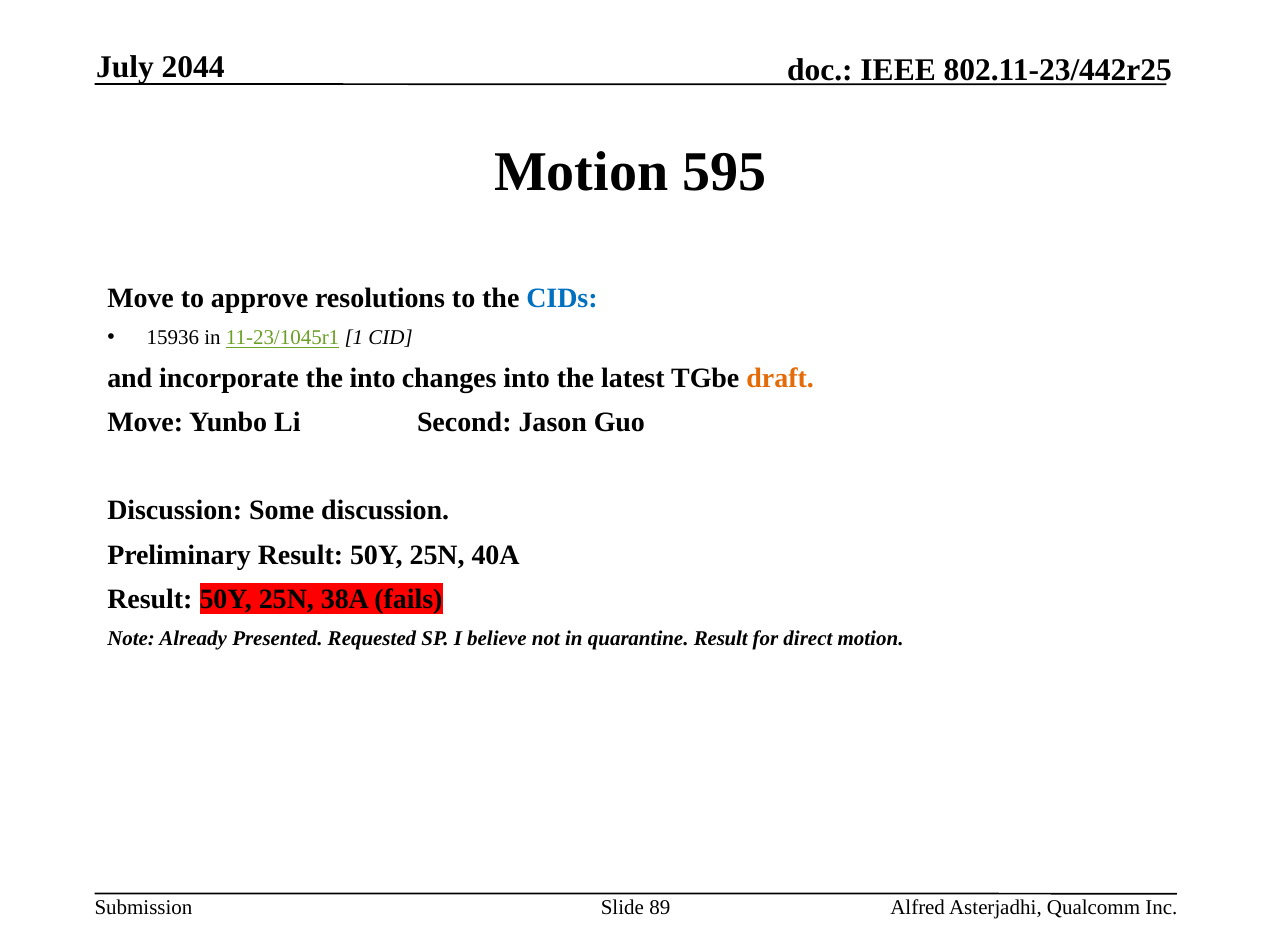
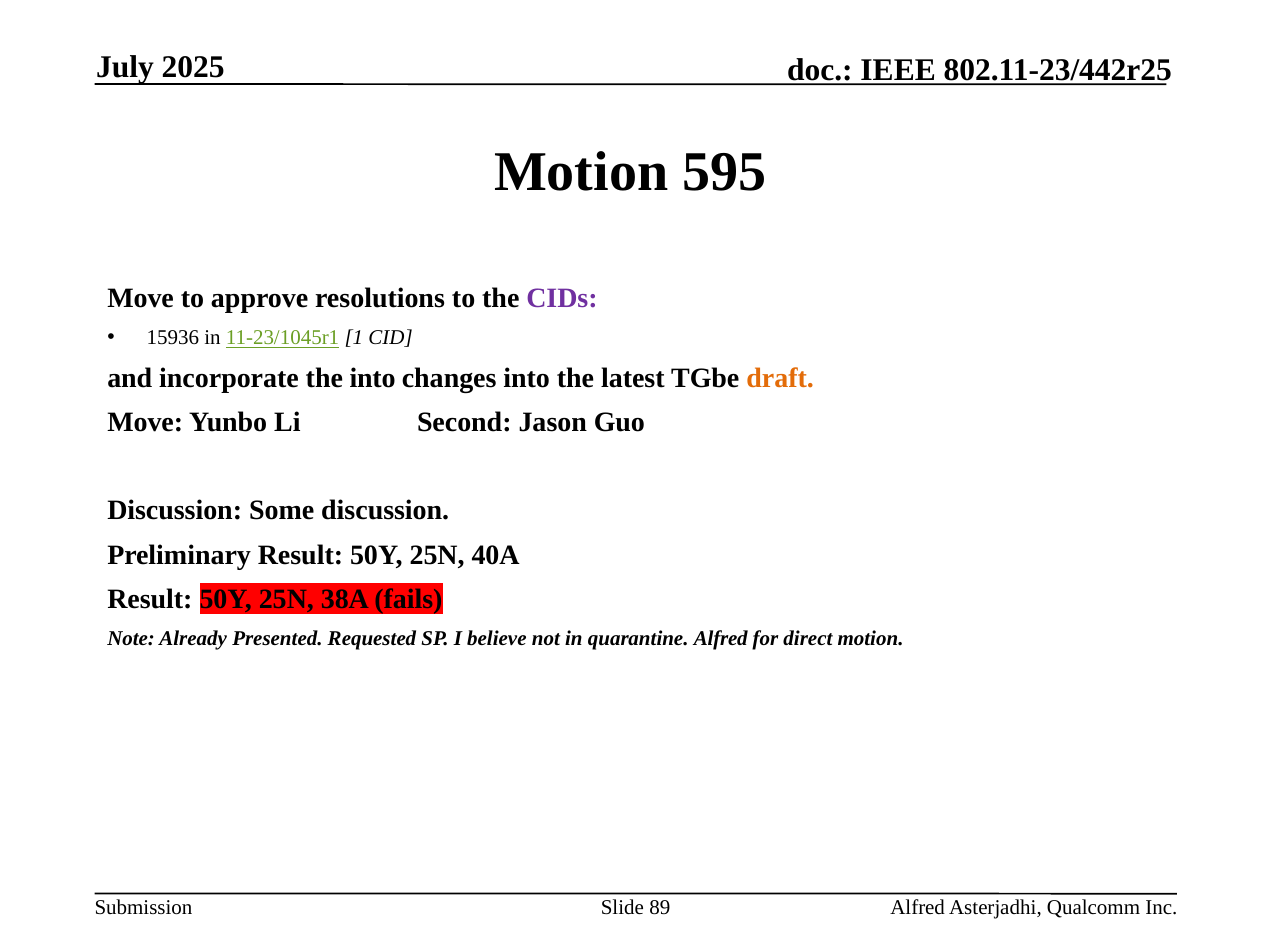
2044: 2044 -> 2025
CIDs colour: blue -> purple
quarantine Result: Result -> Alfred
